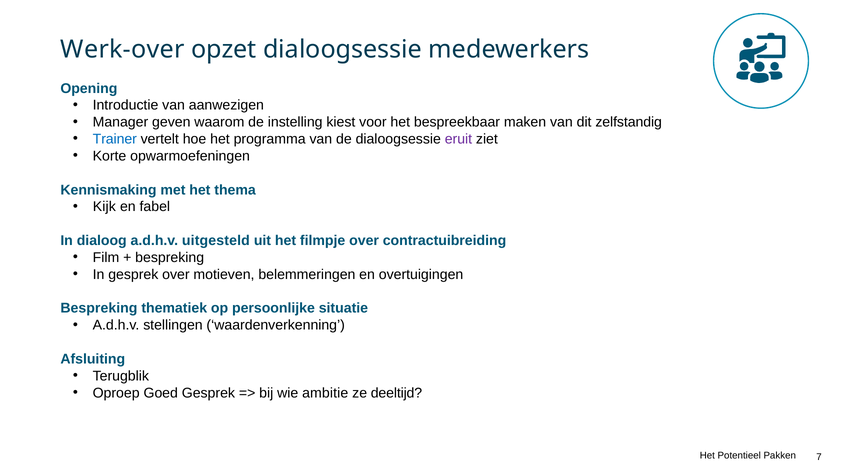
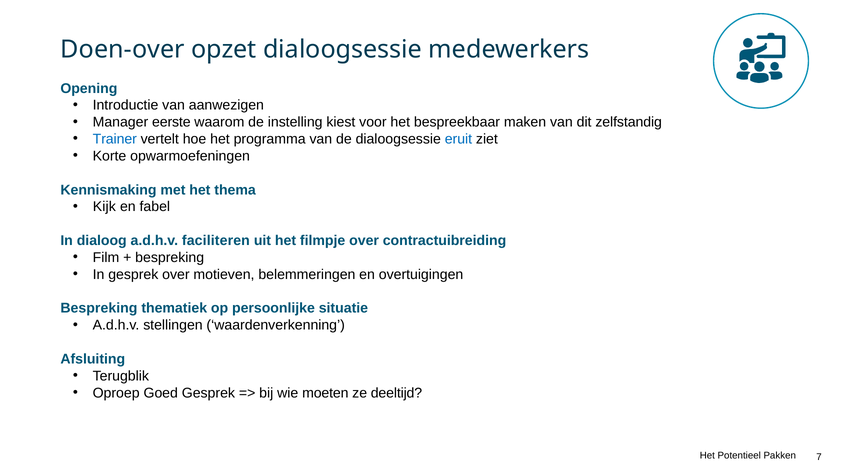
Werk-over: Werk-over -> Doen-over
geven: geven -> eerste
eruit colour: purple -> blue
uitgesteld: uitgesteld -> faciliteren
ambitie: ambitie -> moeten
